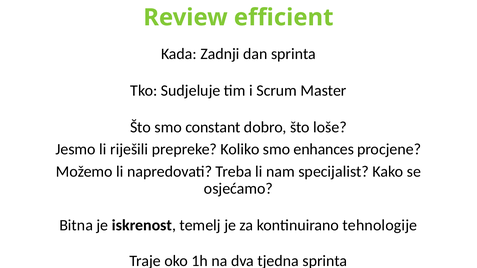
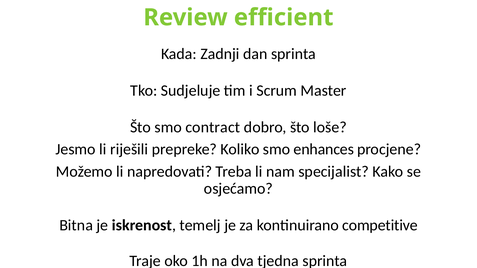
constant: constant -> contract
tehnologije: tehnologije -> competitive
